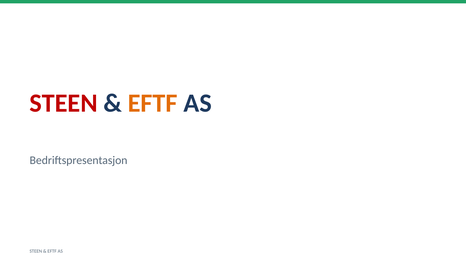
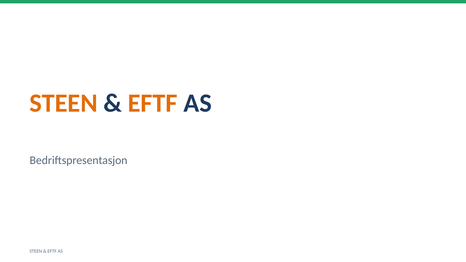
STEEN at (64, 103) colour: red -> orange
